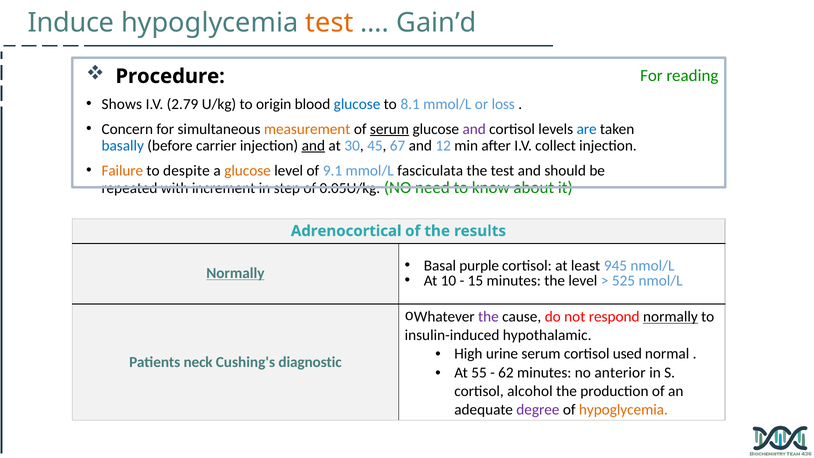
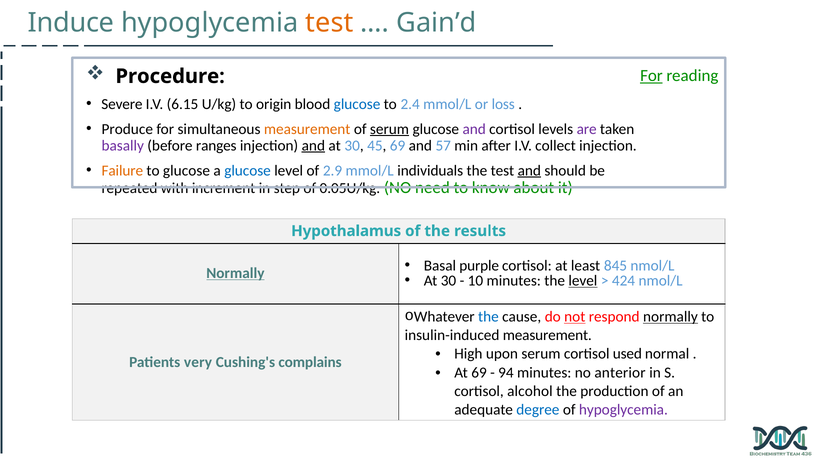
For at (651, 76) underline: none -> present
Shows: Shows -> Severe
2.79: 2.79 -> 6.15
8.1: 8.1 -> 2.4
Concern: Concern -> Produce
are colour: blue -> purple
basally colour: blue -> purple
carrier: carrier -> ranges
45 67: 67 -> 69
12: 12 -> 57
to despite: despite -> glucose
glucose at (248, 170) colour: orange -> blue
9.1: 9.1 -> 2.9
fasciculata: fasciculata -> individuals
and at (529, 170) underline: none -> present
Adrenocortical: Adrenocortical -> Hypothalamus
945: 945 -> 845
10 at (448, 281): 10 -> 30
15: 15 -> 10
level at (583, 281) underline: none -> present
525: 525 -> 424
the at (488, 317) colour: purple -> blue
not underline: none -> present
insulin-induced hypothalamic: hypothalamic -> measurement
urine: urine -> upon
neck: neck -> very
diagnostic: diagnostic -> complains
At 55: 55 -> 69
62: 62 -> 94
degree colour: purple -> blue
hypoglycemia at (623, 410) colour: orange -> purple
